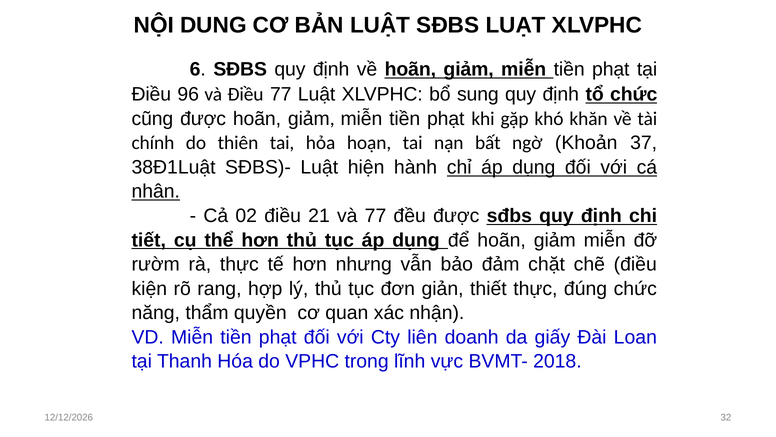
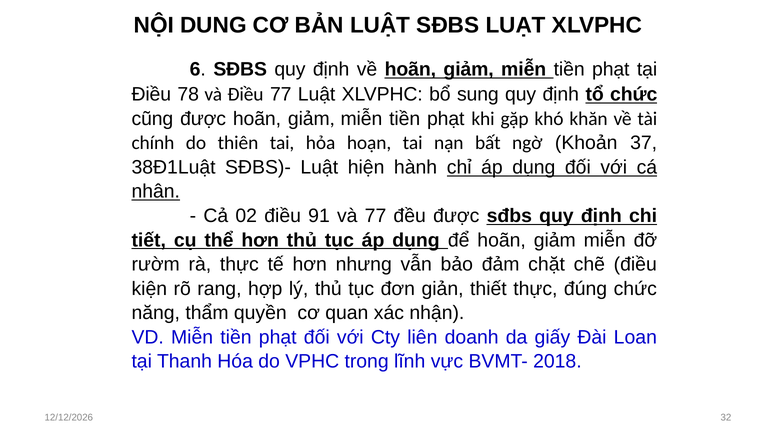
96: 96 -> 78
21: 21 -> 91
